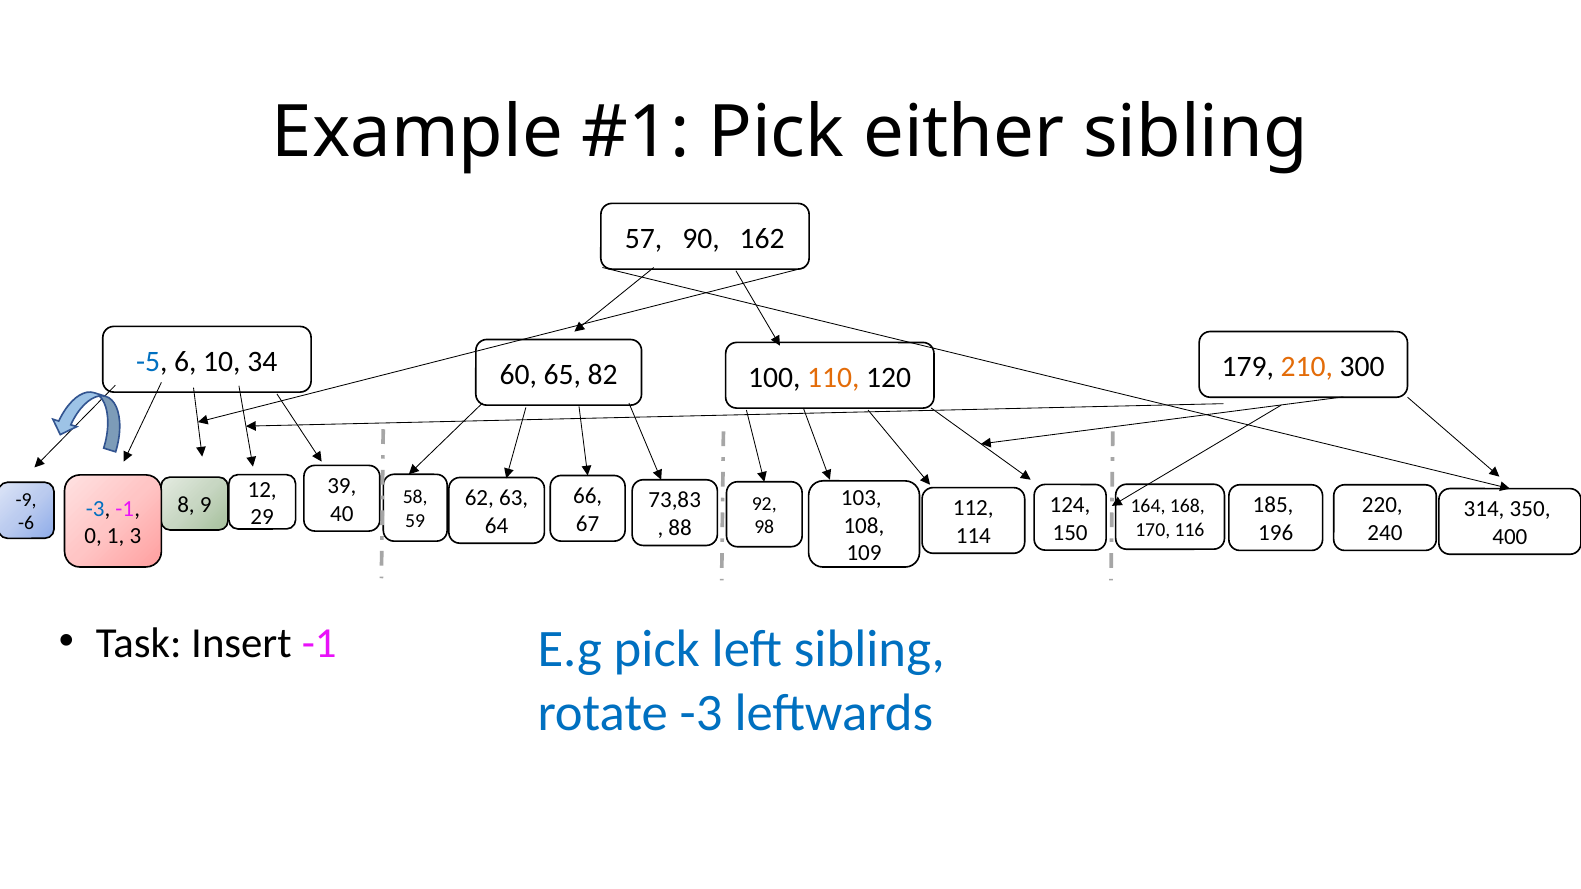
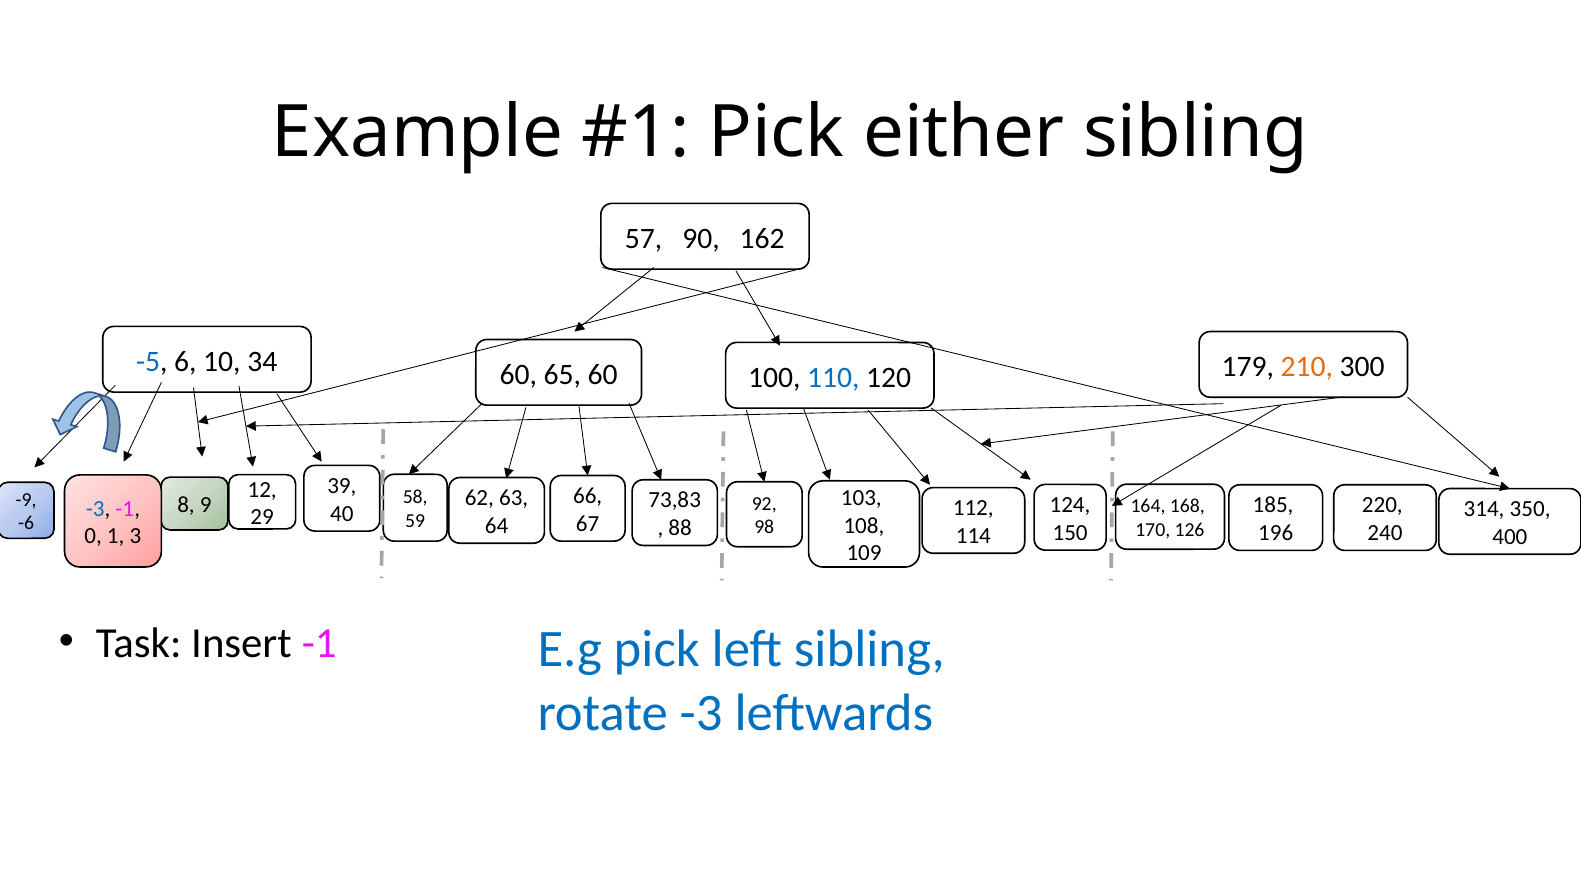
65 82: 82 -> 60
110 colour: orange -> blue
116: 116 -> 126
